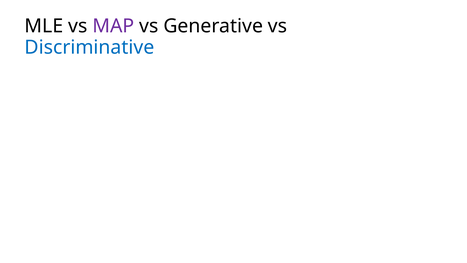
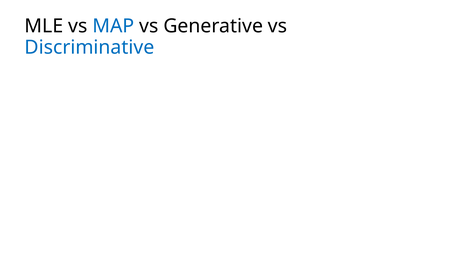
MAP colour: purple -> blue
